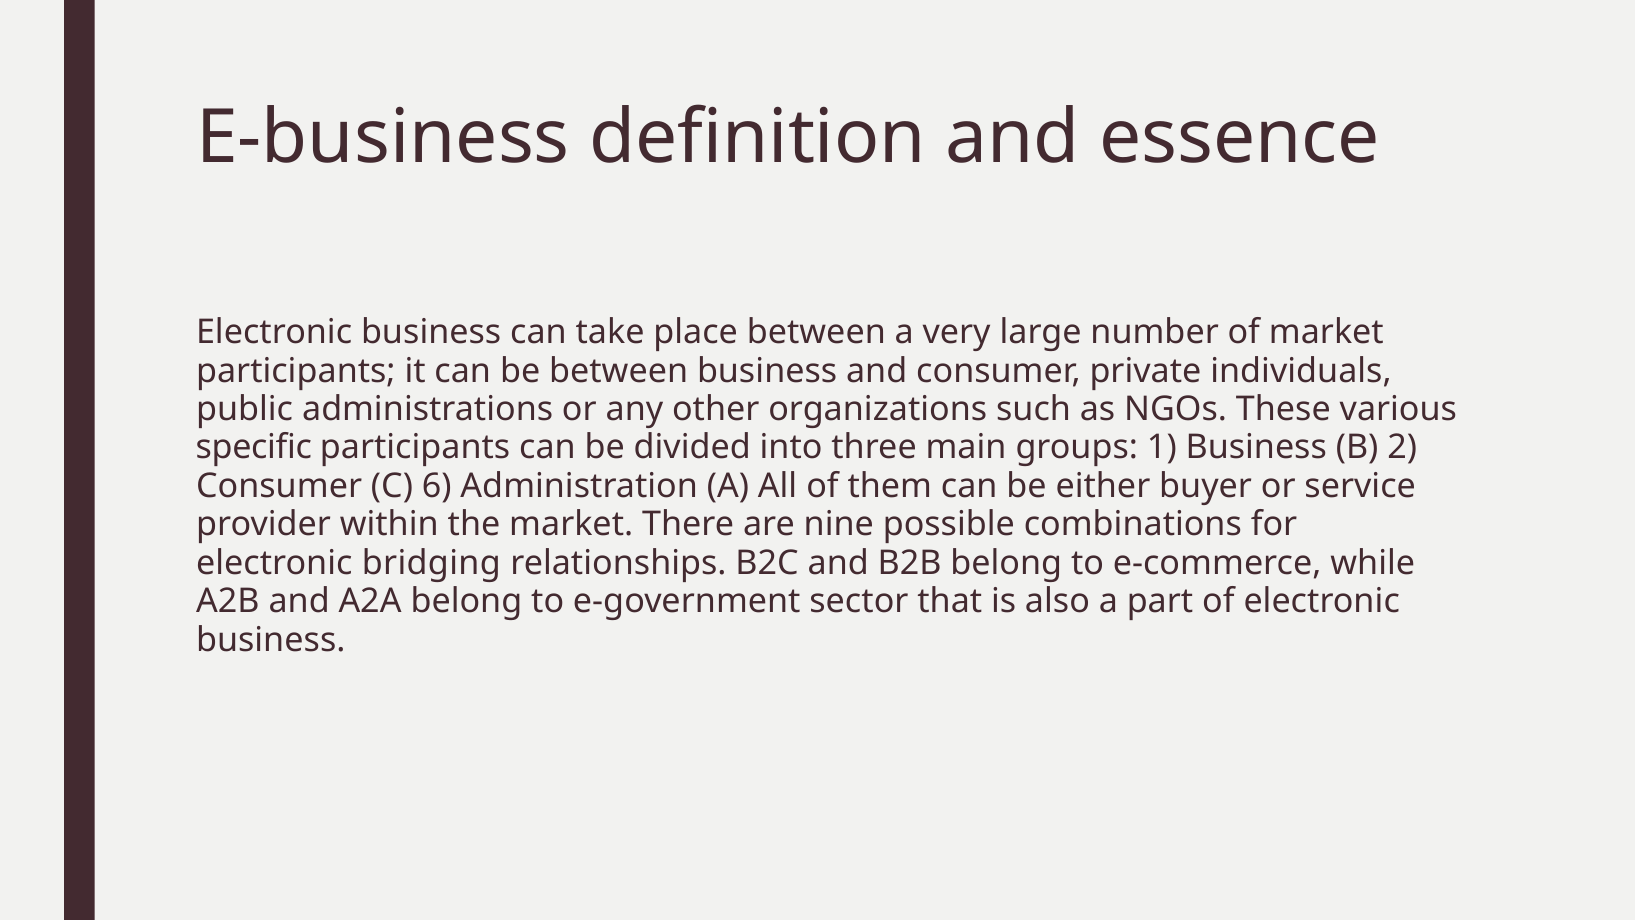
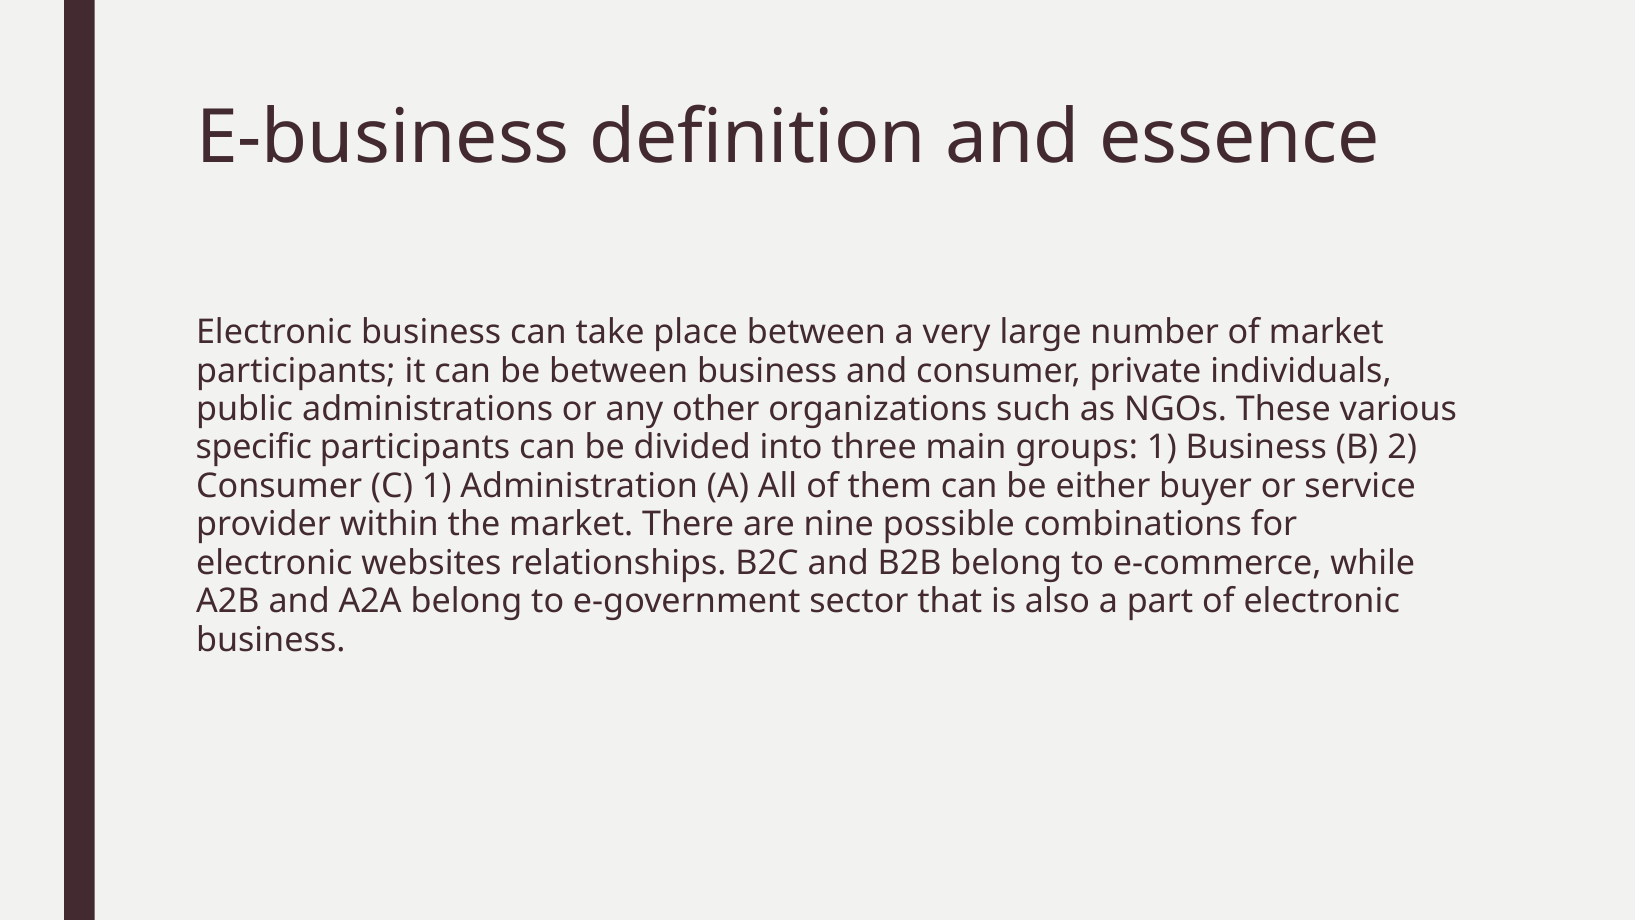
C 6: 6 -> 1
bridging: bridging -> websites
